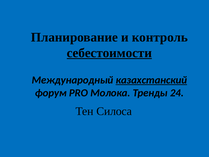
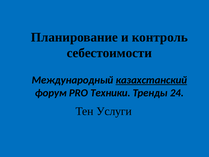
себестоимости underline: present -> none
Молока: Молока -> Техники
Силоса: Силоса -> Услуги
